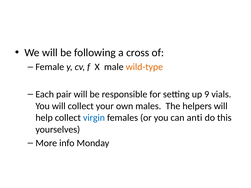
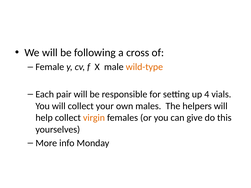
9: 9 -> 4
virgin colour: blue -> orange
anti: anti -> give
